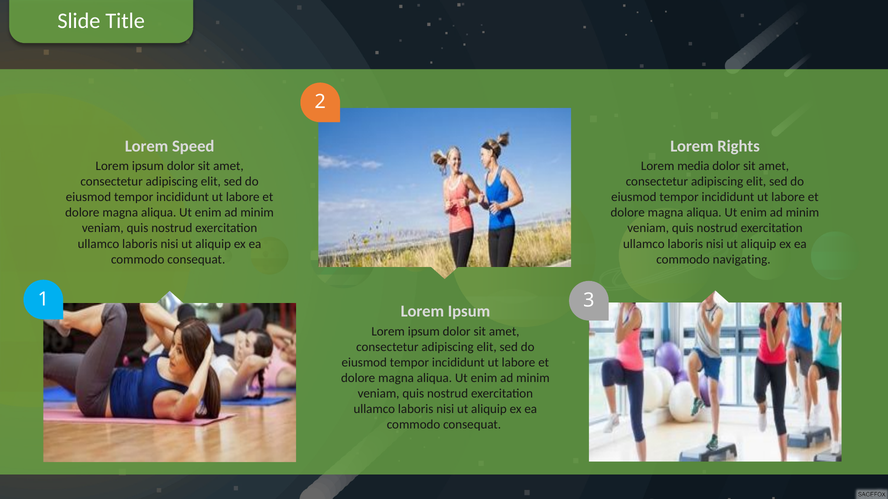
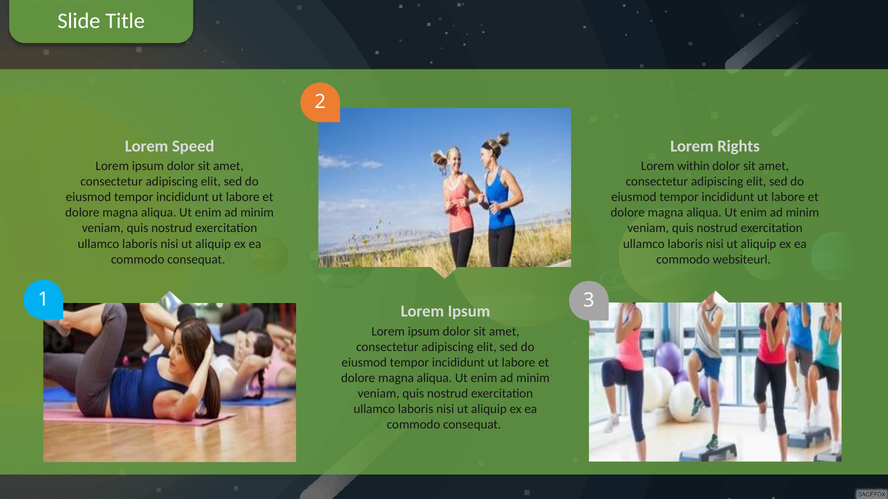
media: media -> within
navigating: navigating -> websiteurl
